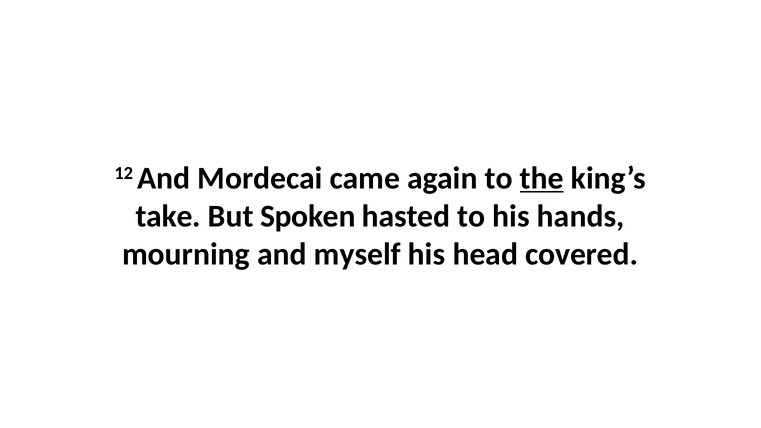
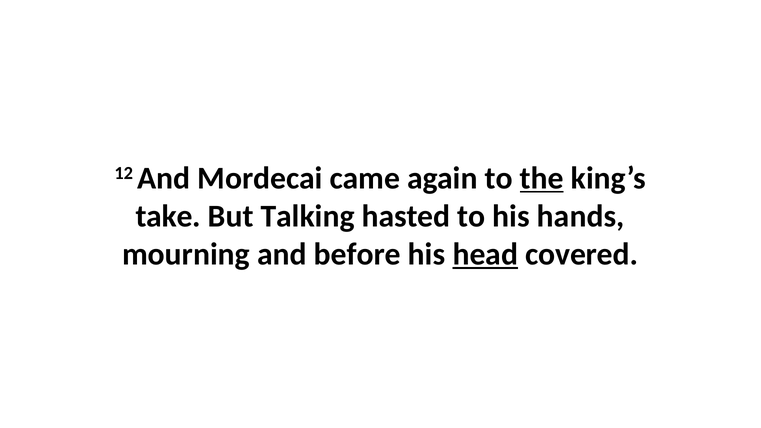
Spoken: Spoken -> Talking
myself: myself -> before
head underline: none -> present
